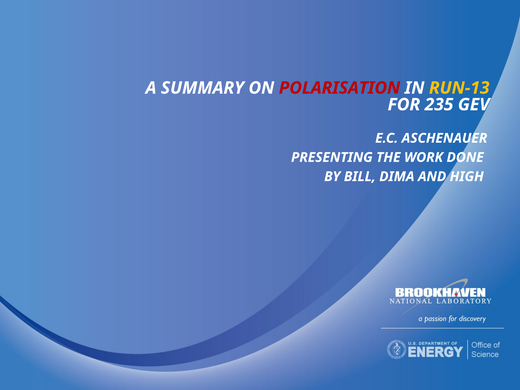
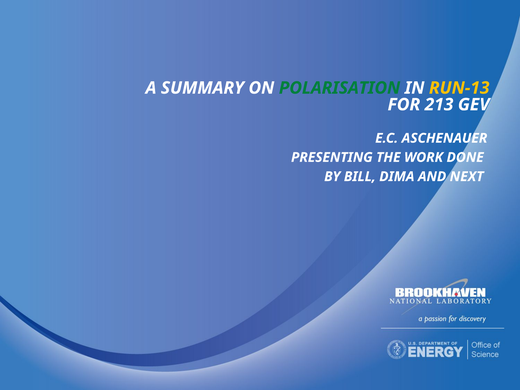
POLARISATION colour: red -> green
235: 235 -> 213
HIGH: HIGH -> NEXT
